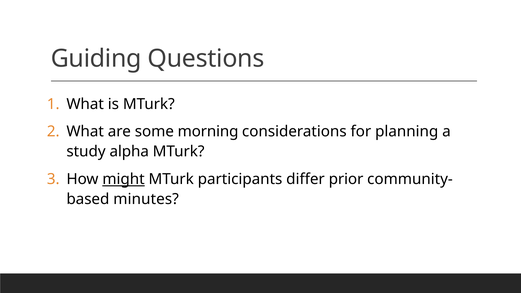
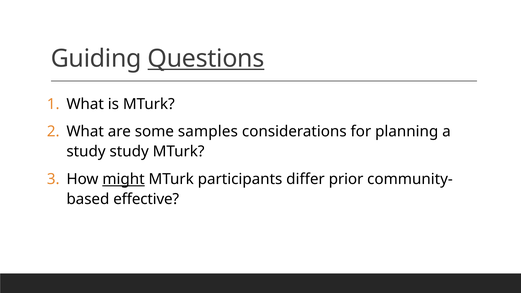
Questions underline: none -> present
morning: morning -> samples
study alpha: alpha -> study
minutes: minutes -> effective
